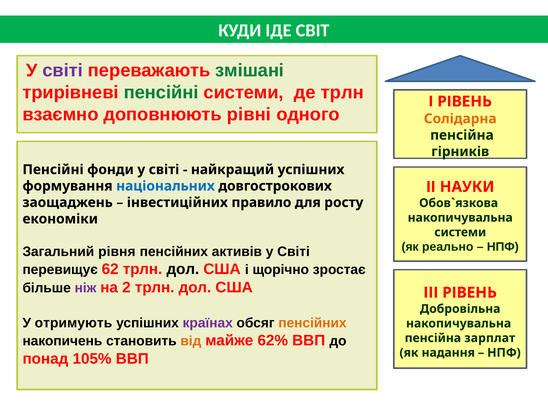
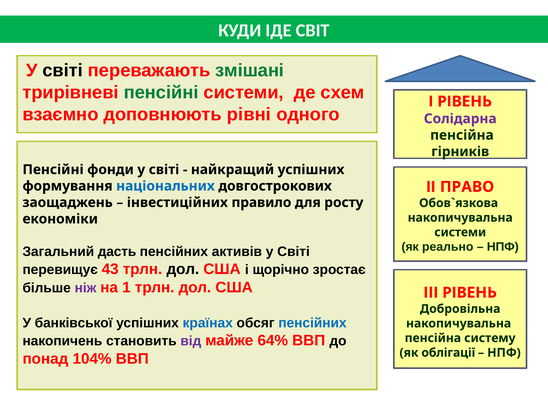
світі at (63, 71) colour: purple -> black
де трлн: трлн -> схем
Солідарна colour: orange -> purple
НАУКИ: НАУКИ -> ПРАВО
рівня: рівня -> дасть
62: 62 -> 43
2: 2 -> 1
отримують: отримують -> банківської
країнах colour: purple -> blue
пенсійних at (312, 323) colour: orange -> blue
від colour: orange -> purple
62%: 62% -> 64%
зарплат: зарплат -> систему
надання: надання -> облігації
105%: 105% -> 104%
